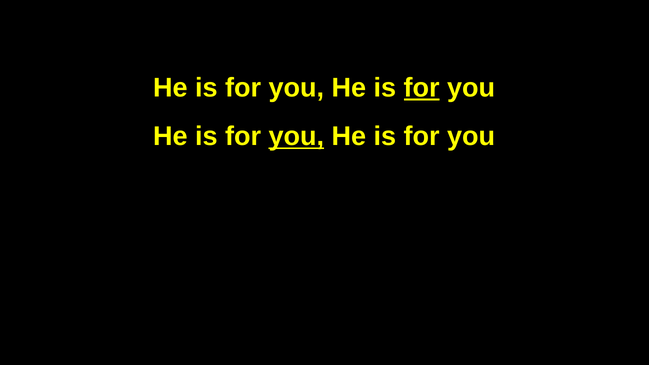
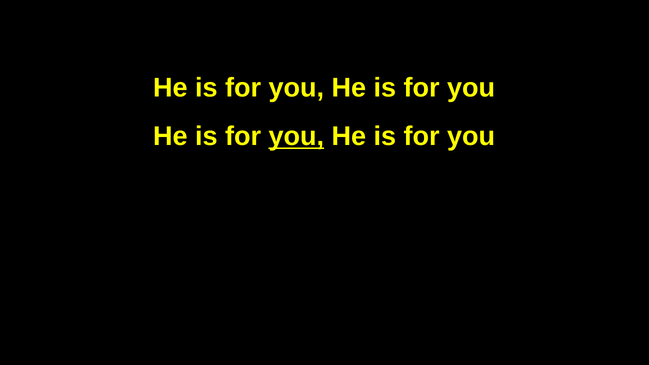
for at (422, 88) underline: present -> none
